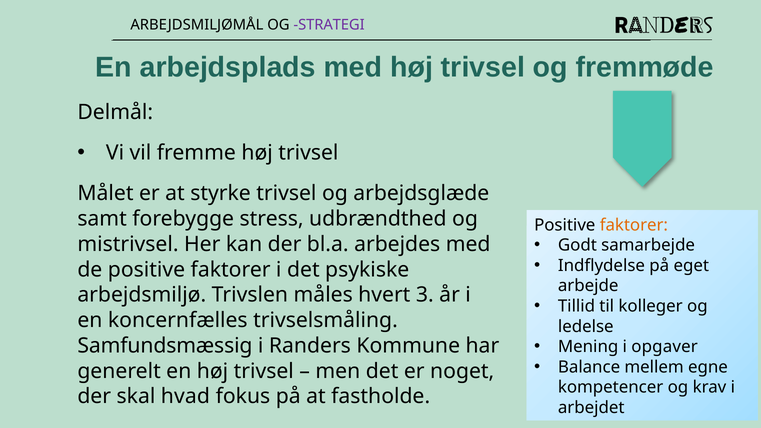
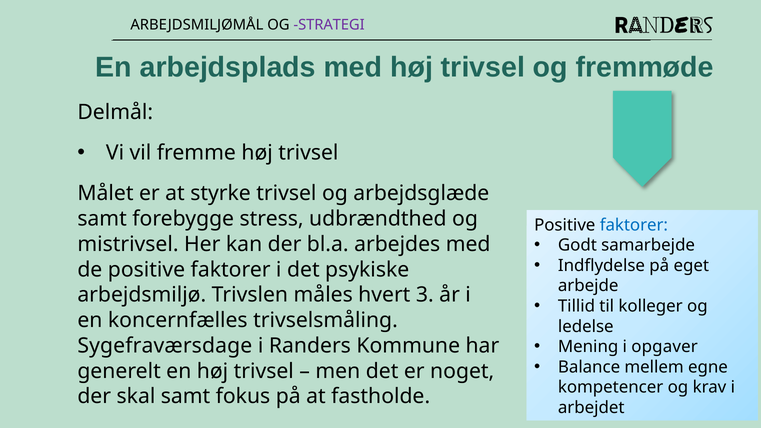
faktorer at (634, 225) colour: orange -> blue
Samfundsmæssig: Samfundsmæssig -> Sygefraværsdage
skal hvad: hvad -> samt
